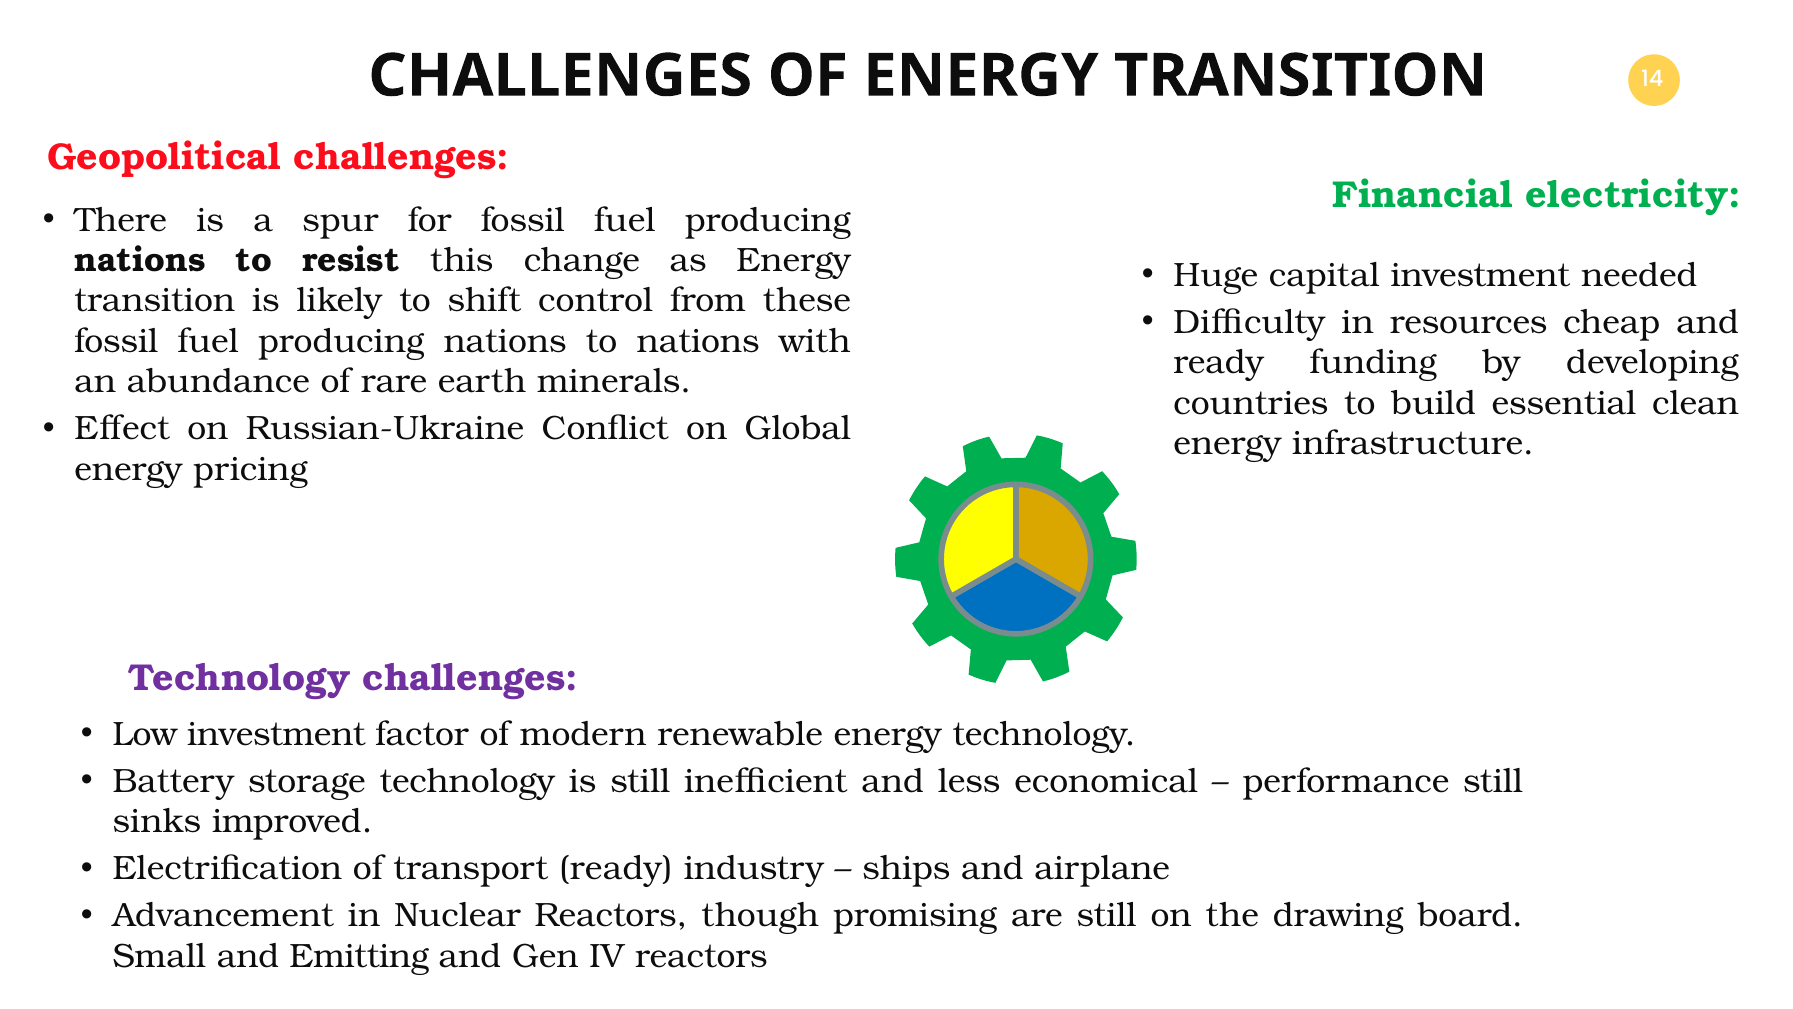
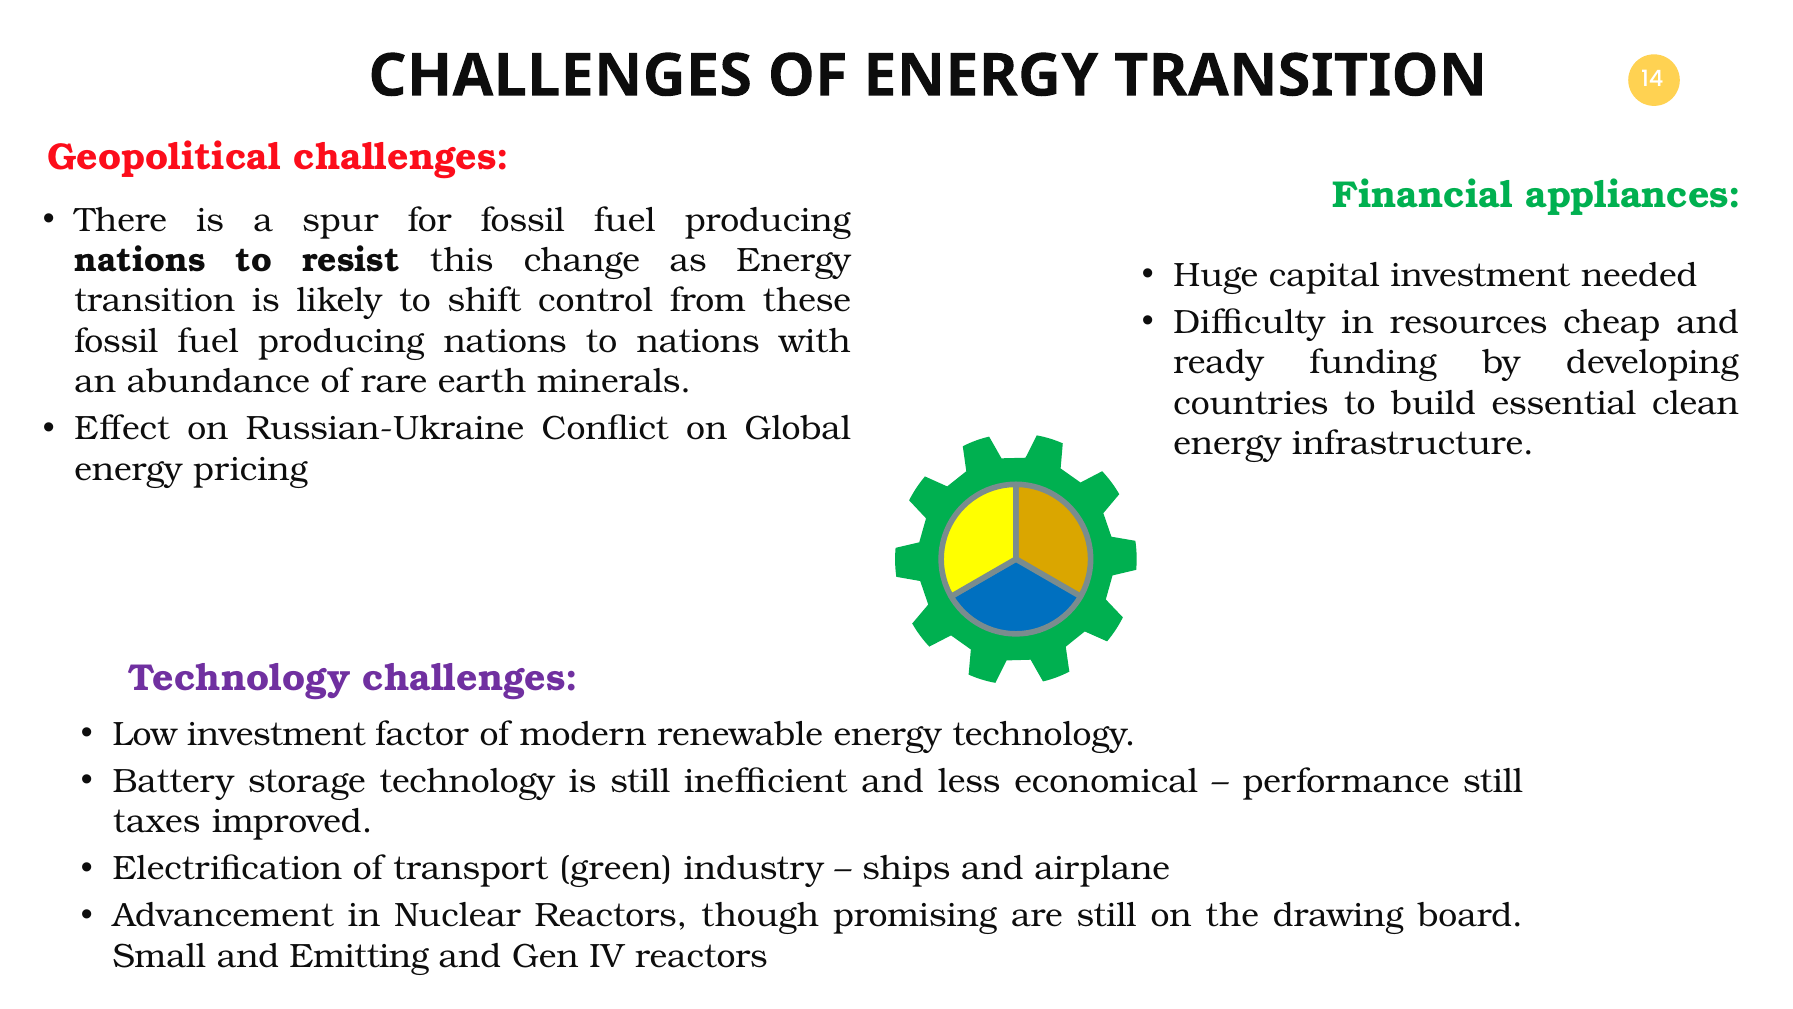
electricity: electricity -> appliances
sinks: sinks -> taxes
transport ready: ready -> green
